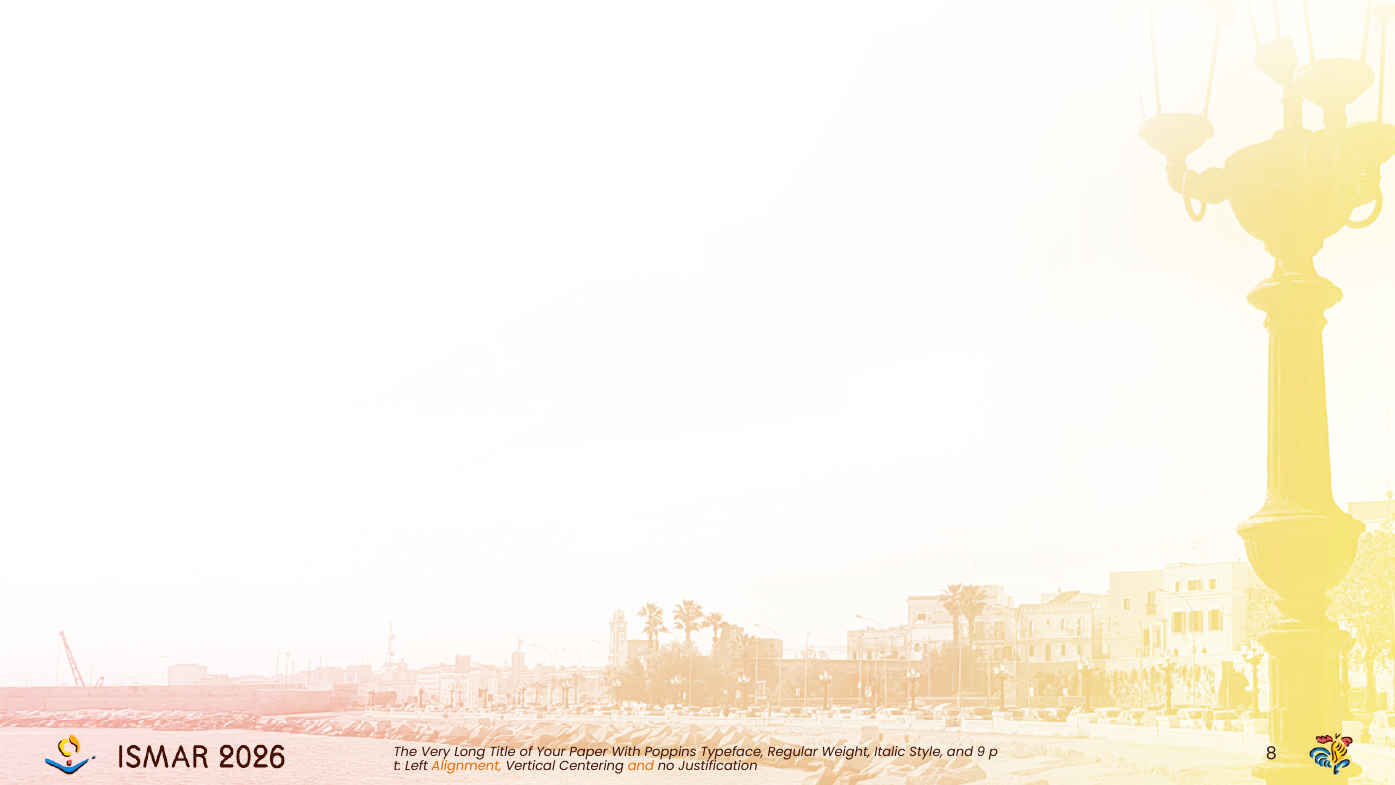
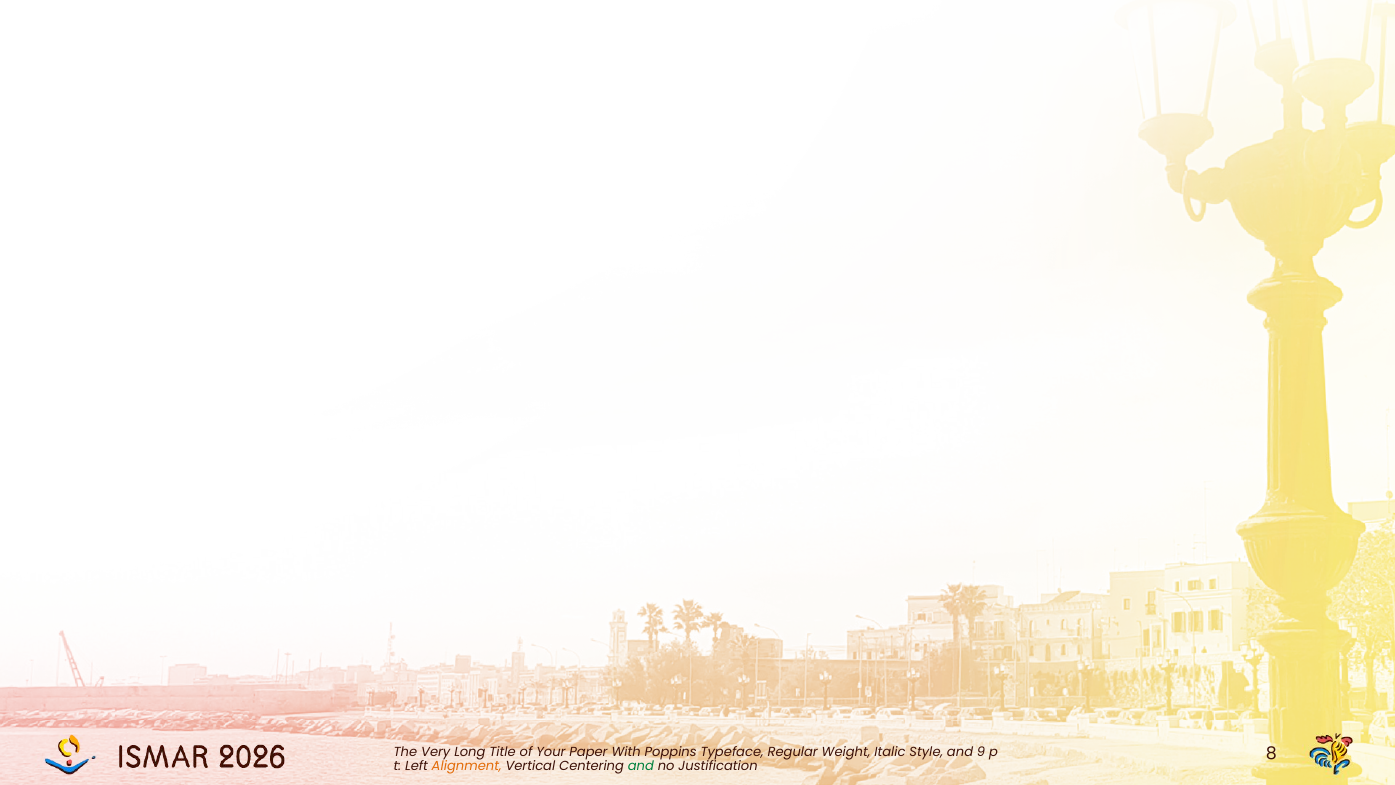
and at (641, 765) colour: orange -> green
